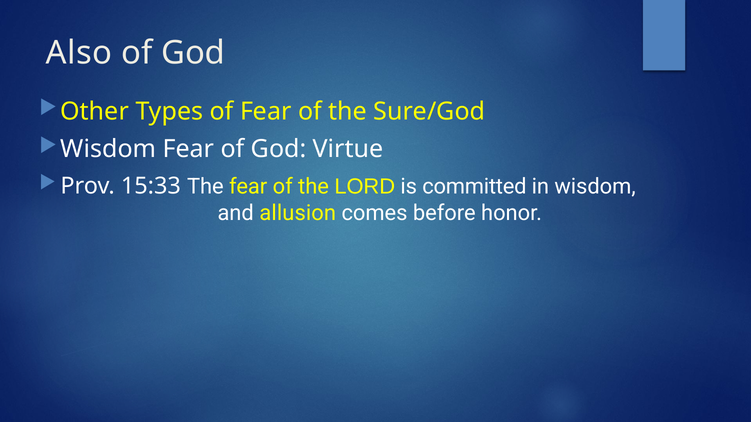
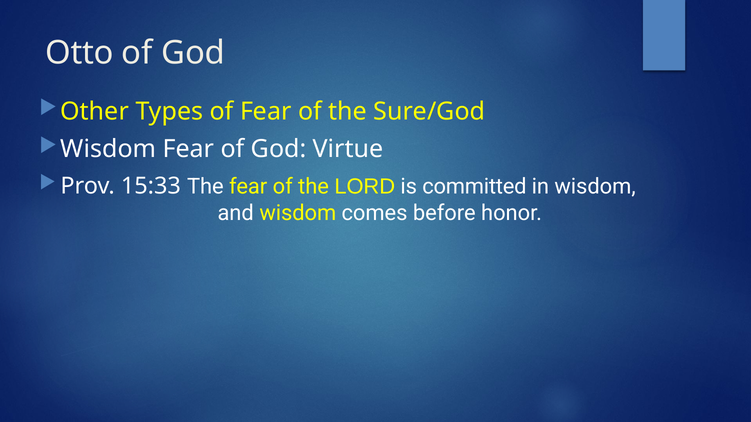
Also: Also -> Otto
and allusion: allusion -> wisdom
